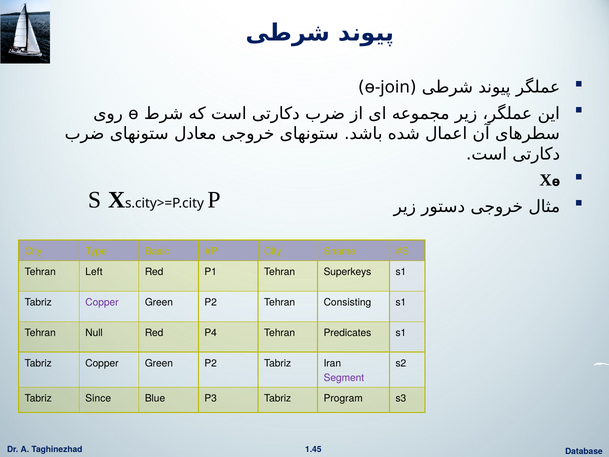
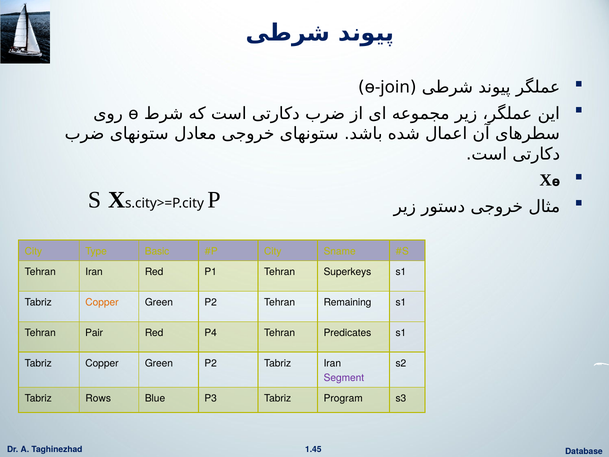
Tehran Left: Left -> Iran
Copper at (102, 302) colour: purple -> orange
Consisting: Consisting -> Remaining
Null: Null -> Pair
Since: Since -> Rows
